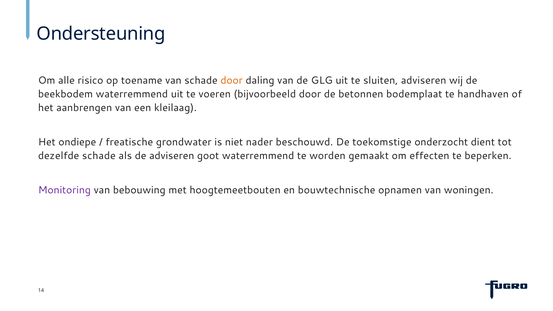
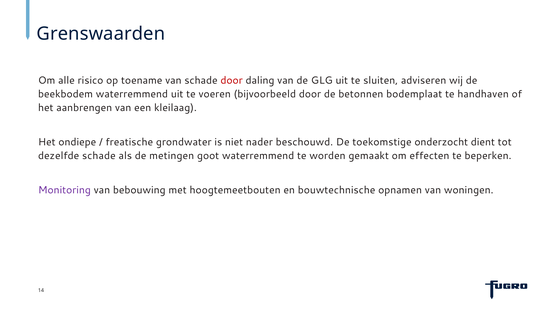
Ondersteuning: Ondersteuning -> Grenswaarden
door at (232, 80) colour: orange -> red
de adviseren: adviseren -> metingen
